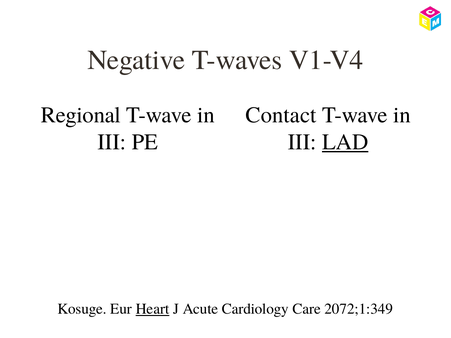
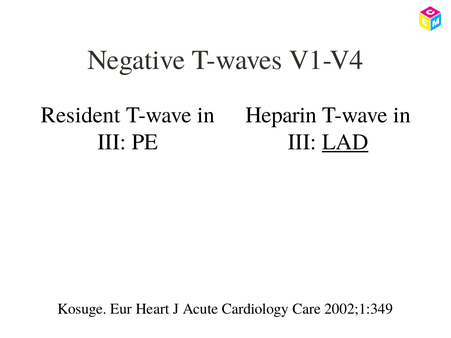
Regional: Regional -> Resident
Contact: Contact -> Heparin
Heart underline: present -> none
2072;1:349: 2072;1:349 -> 2002;1:349
